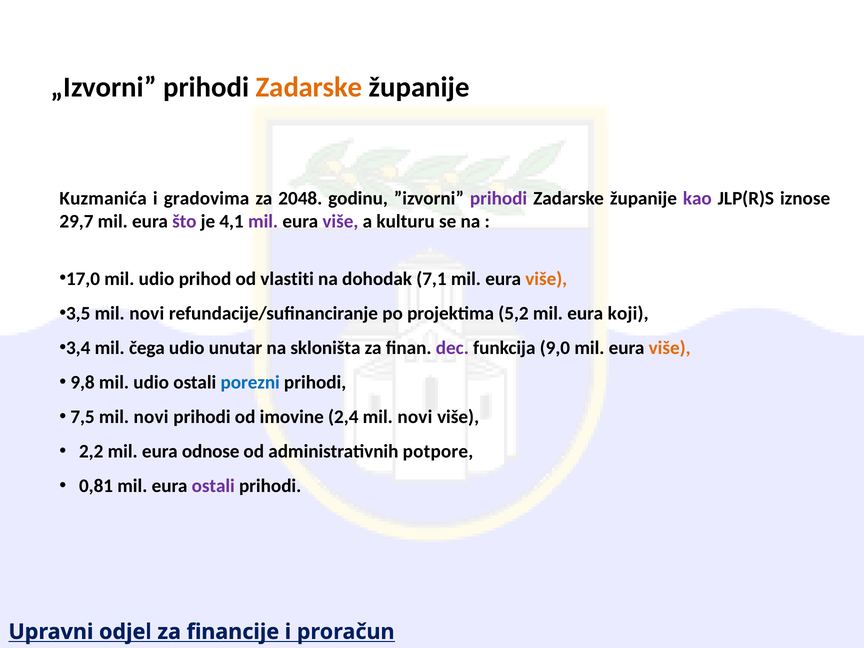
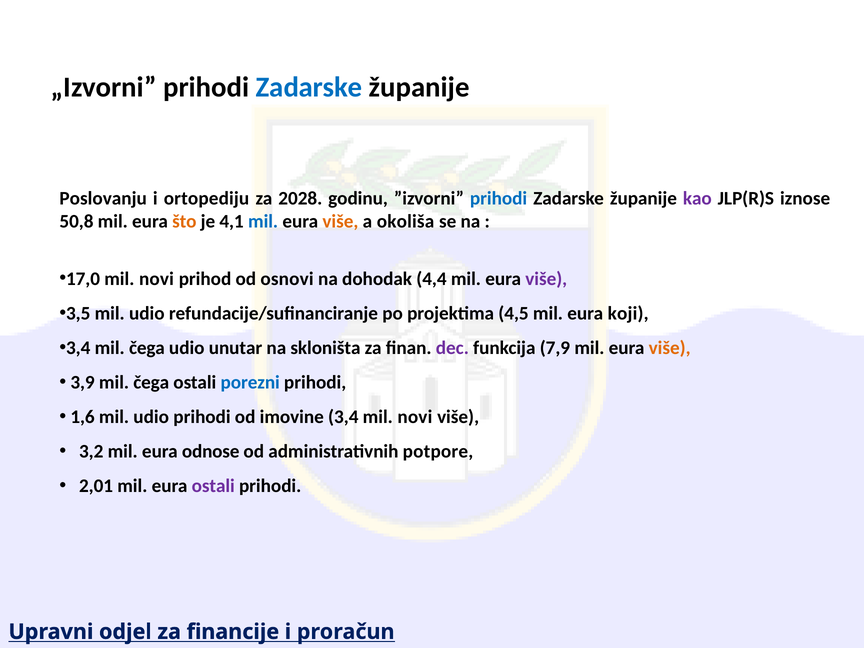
Zadarske at (309, 87) colour: orange -> blue
Kuzmanića: Kuzmanića -> Poslovanju
gradovima: gradovima -> ortopediju
2048: 2048 -> 2028
prihodi at (499, 198) colour: purple -> blue
29,7: 29,7 -> 50,8
što colour: purple -> orange
mil at (263, 221) colour: purple -> blue
više at (340, 221) colour: purple -> orange
kulturu: kulturu -> okoliša
udio at (157, 279): udio -> novi
vlastiti: vlastiti -> osnovi
7,1: 7,1 -> 4,4
više at (546, 279) colour: orange -> purple
novi at (147, 313): novi -> udio
5,2: 5,2 -> 4,5
9,0: 9,0 -> 7,9
9,8: 9,8 -> 3,9
udio at (151, 382): udio -> čega
7,5: 7,5 -> 1,6
novi at (151, 417): novi -> udio
2,4: 2,4 -> 3,4
2,2: 2,2 -> 3,2
0,81: 0,81 -> 2,01
